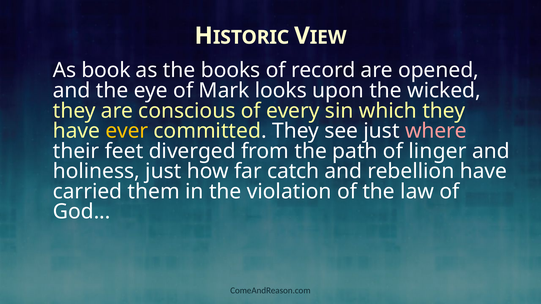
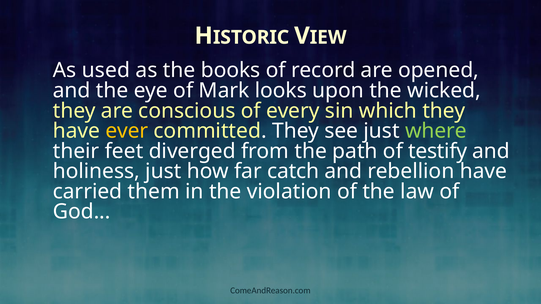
book: book -> used
where colour: pink -> light green
linger: linger -> testify
